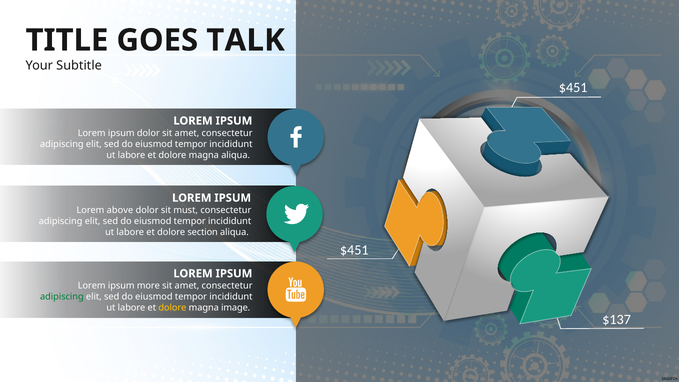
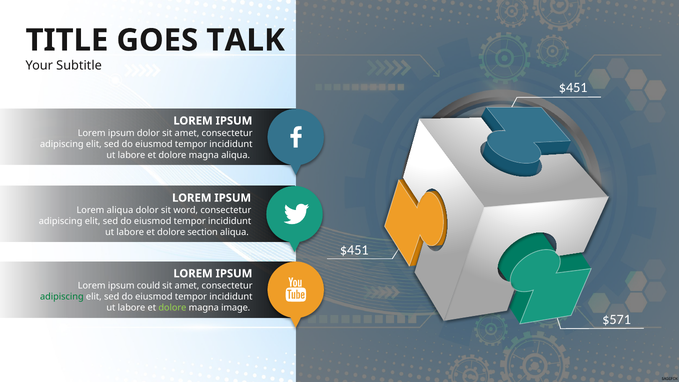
Lorem above: above -> aliqua
must: must -> word
more: more -> could
dolore at (172, 308) colour: yellow -> light green
$137: $137 -> $571
